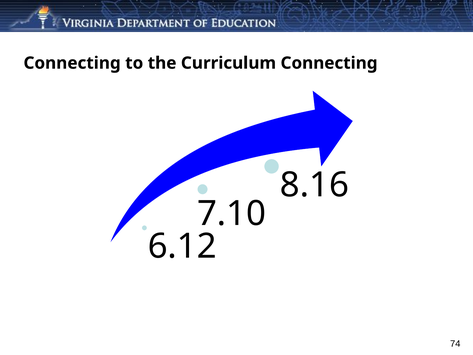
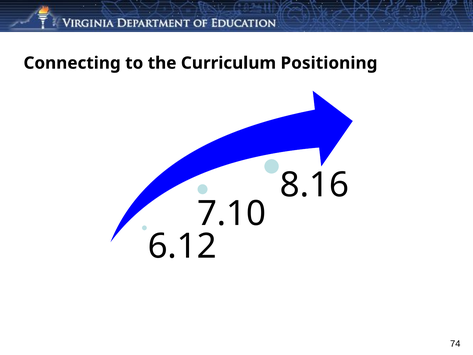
Curriculum Connecting: Connecting -> Positioning
